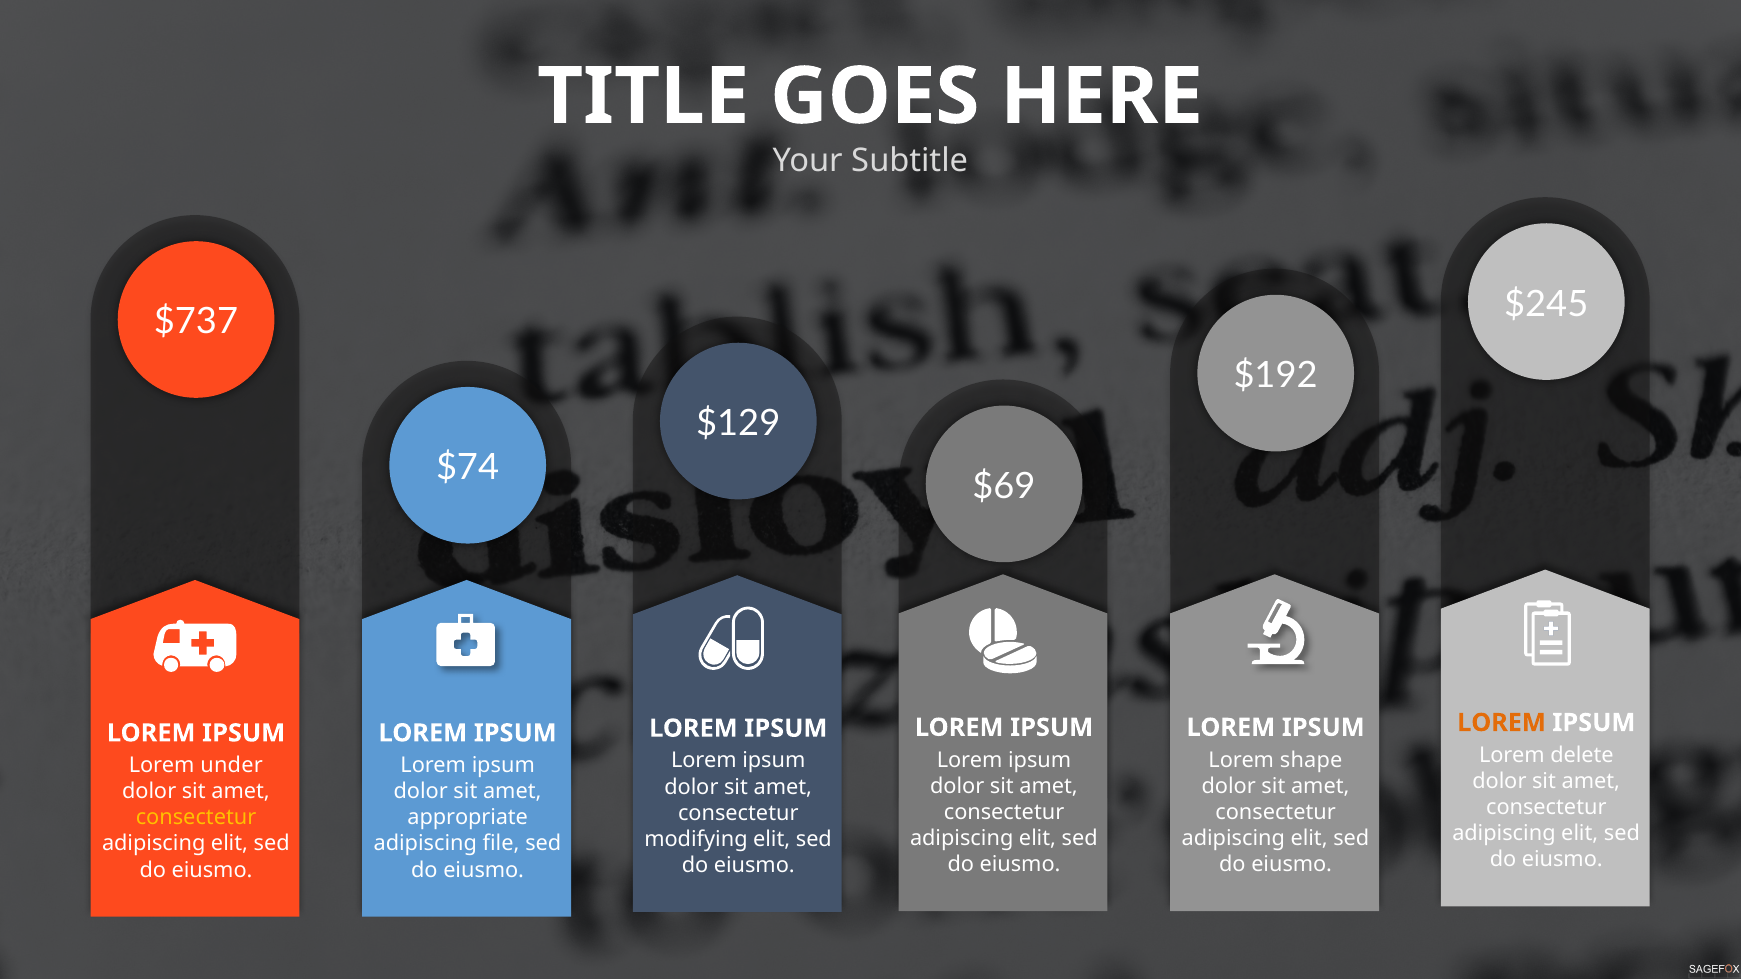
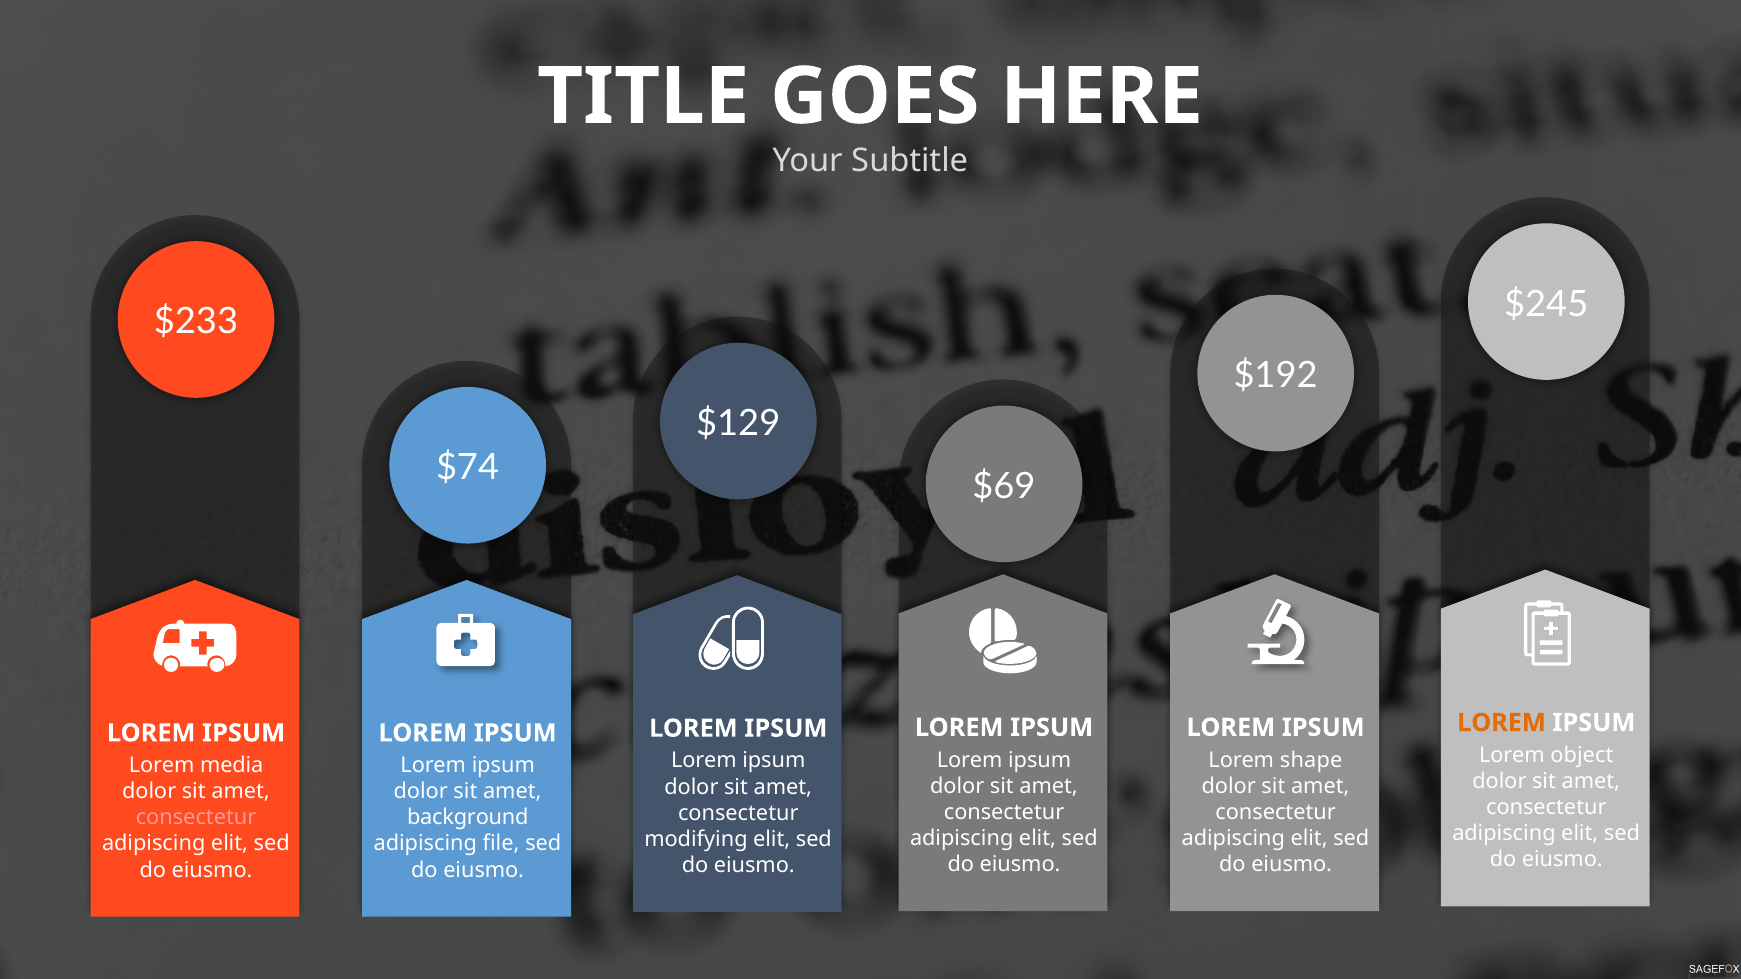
$737: $737 -> $233
delete: delete -> object
under: under -> media
consectetur at (196, 818) colour: yellow -> pink
appropriate: appropriate -> background
